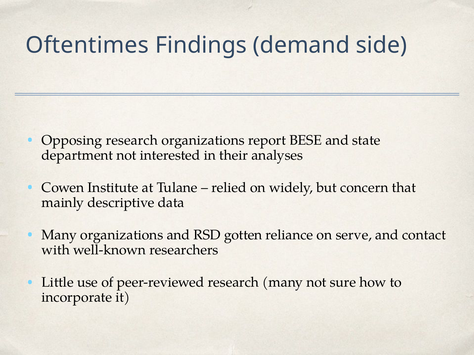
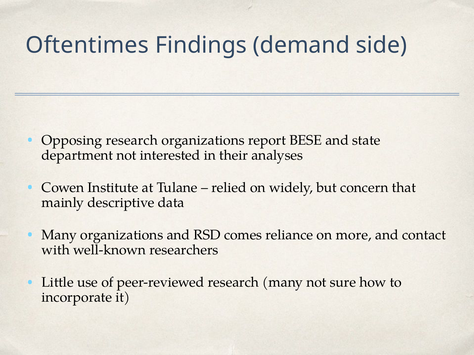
gotten: gotten -> comes
serve: serve -> more
